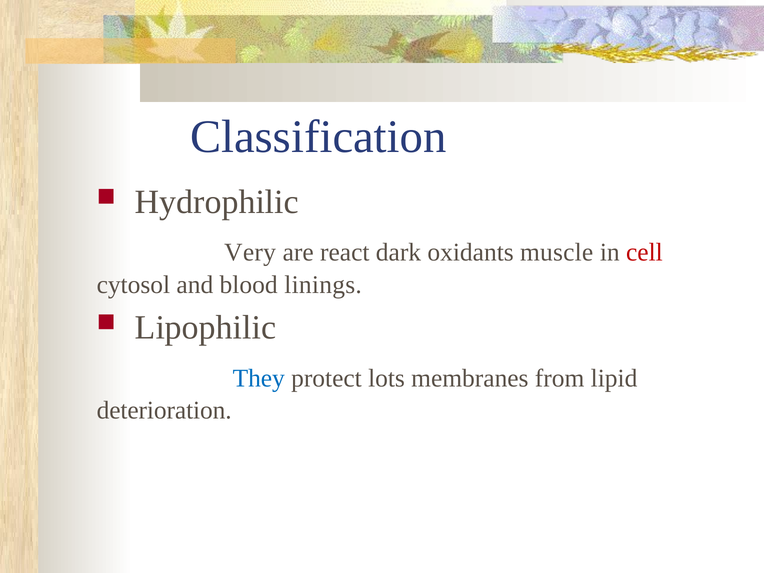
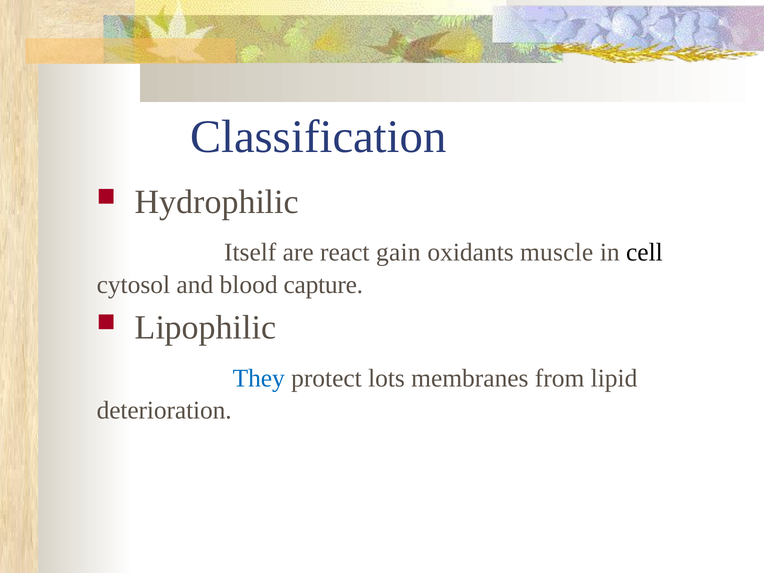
Very: Very -> Itself
dark: dark -> gain
cell colour: red -> black
linings: linings -> capture
